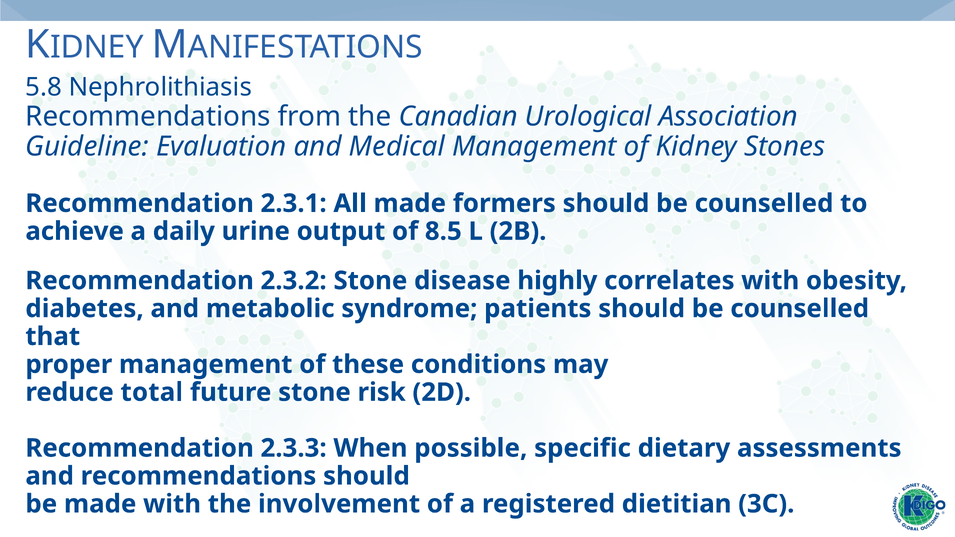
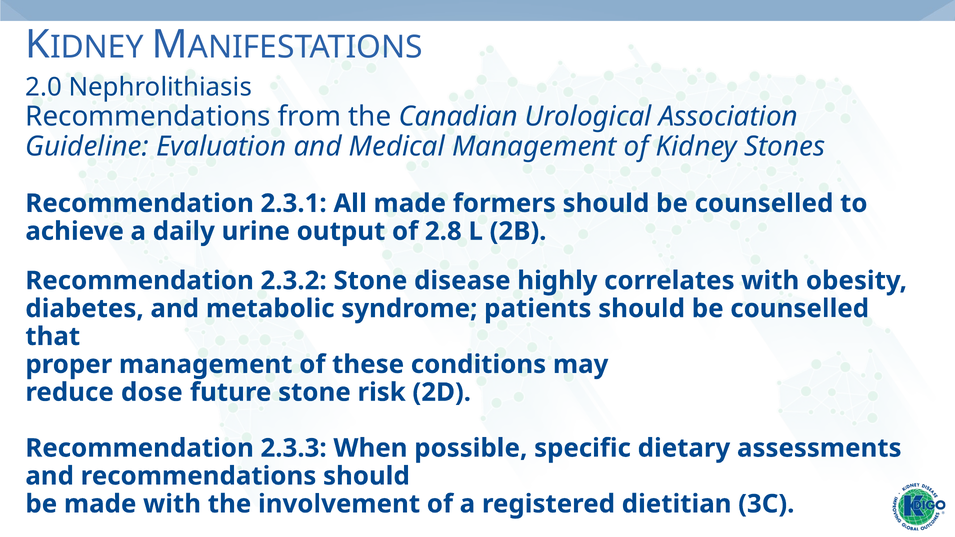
5.8: 5.8 -> 2.0
8.5: 8.5 -> 2.8
total: total -> dose
